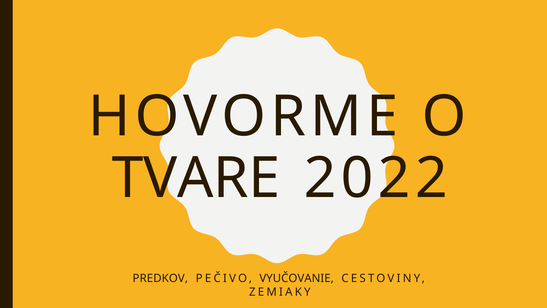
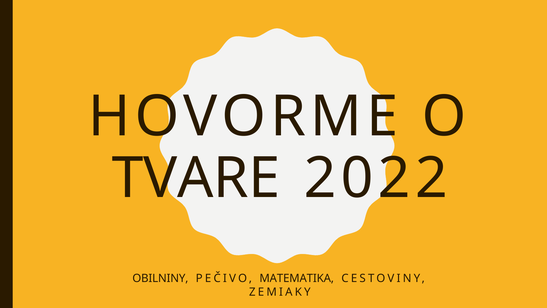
PREDKOV: PREDKOV -> OBILNINY
VYUČOVANIE: VYUČOVANIE -> MATEMATIKA
